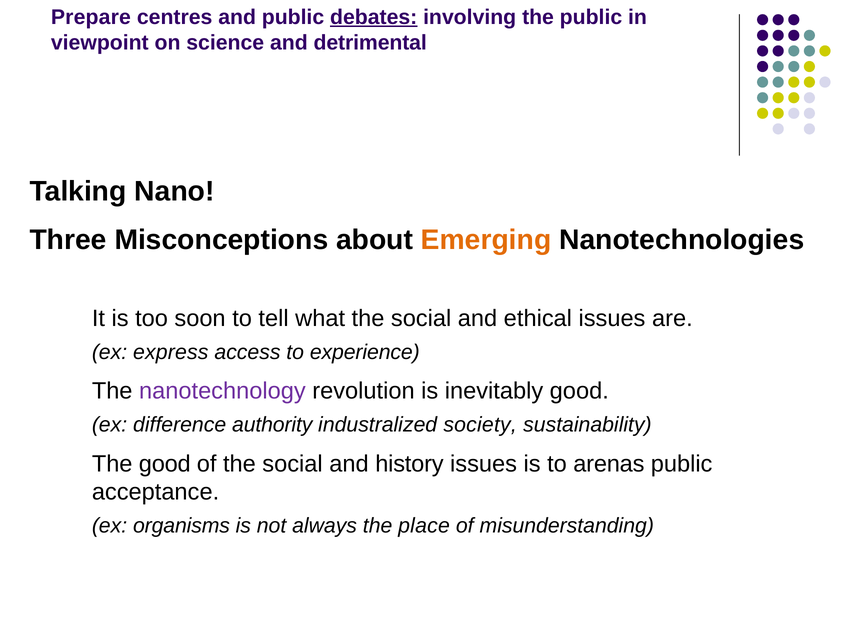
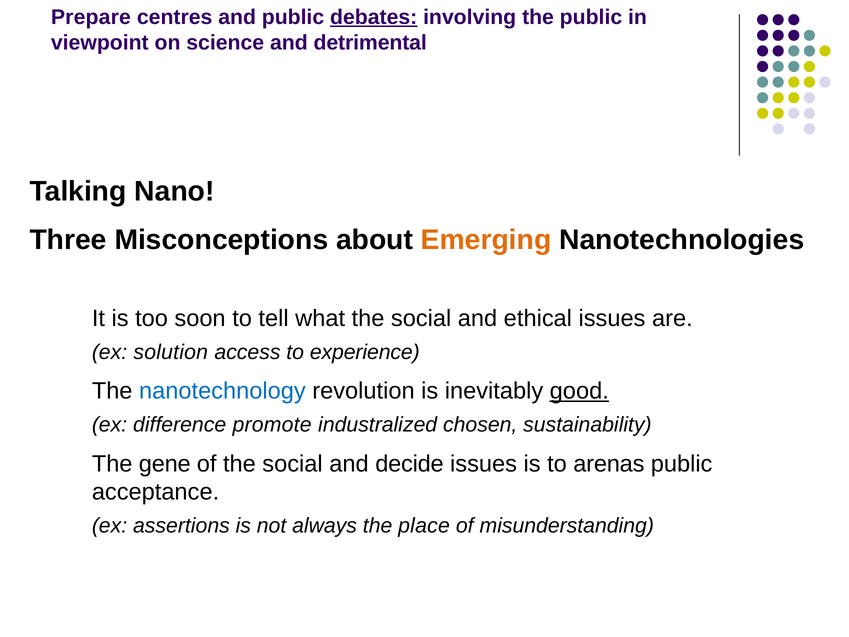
express: express -> solution
nanotechnology colour: purple -> blue
good at (579, 391) underline: none -> present
authority: authority -> promote
society: society -> chosen
The good: good -> gene
history: history -> decide
organisms: organisms -> assertions
